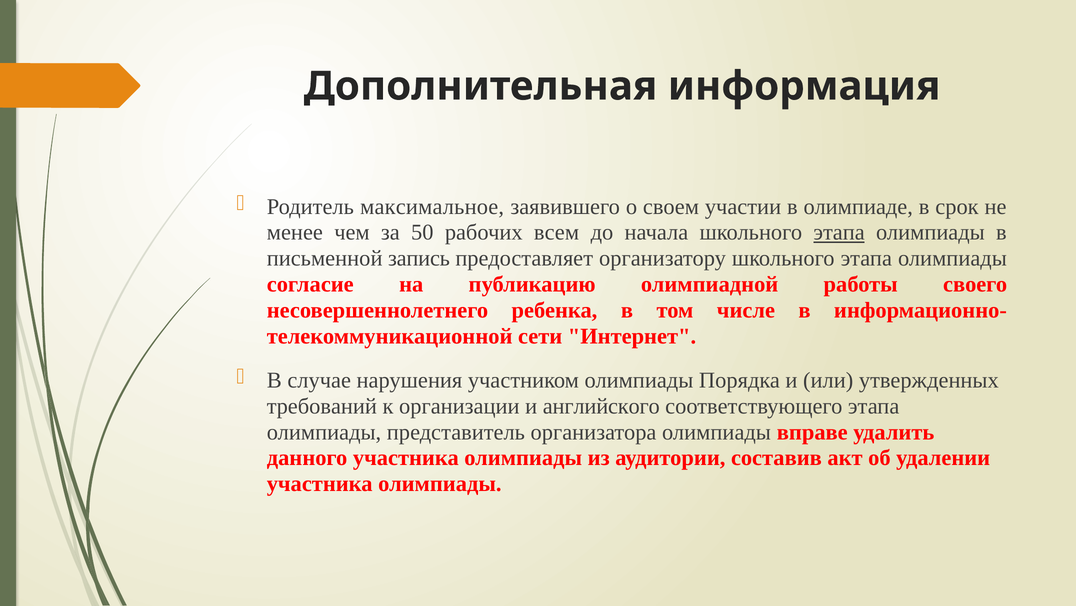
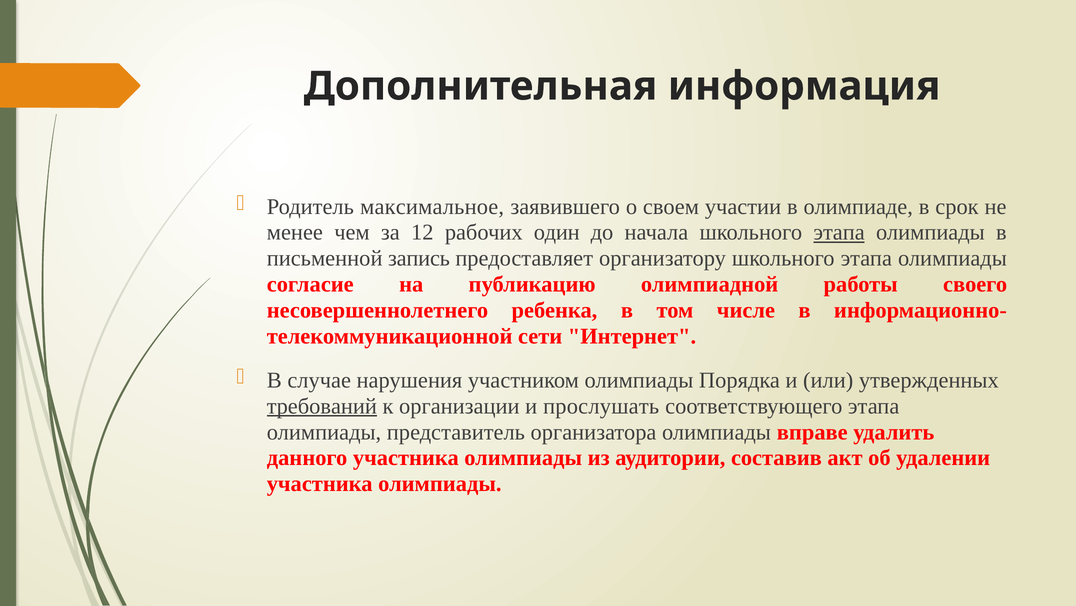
50: 50 -> 12
всем: всем -> один
требований underline: none -> present
английского: английского -> прослушать
